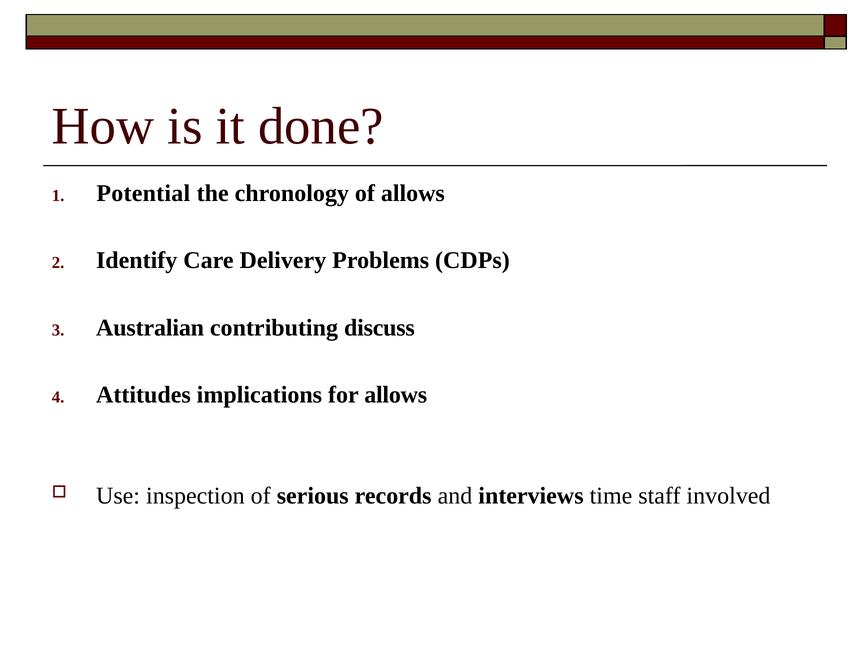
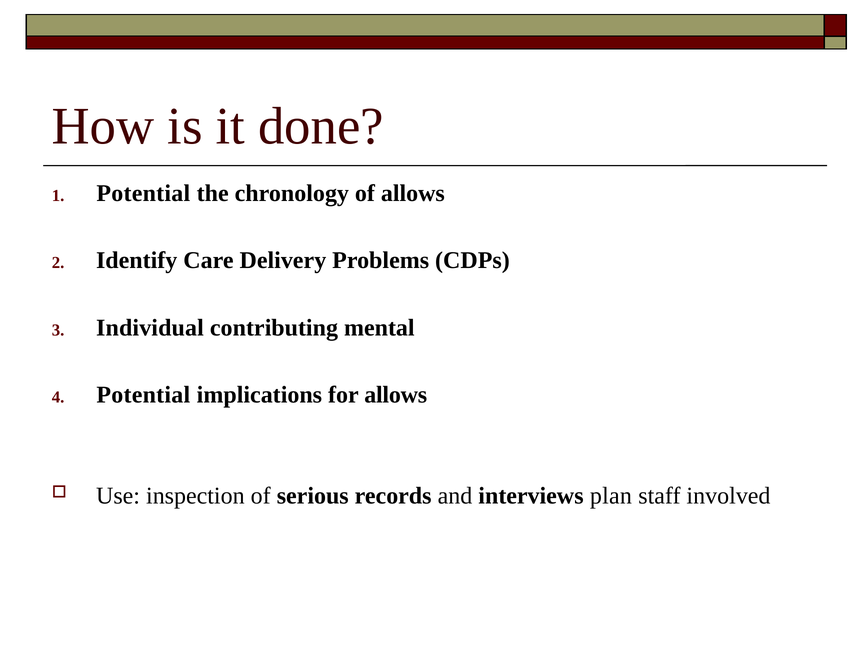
Australian: Australian -> Individual
discuss: discuss -> mental
Attitudes at (143, 394): Attitudes -> Potential
time: time -> plan
